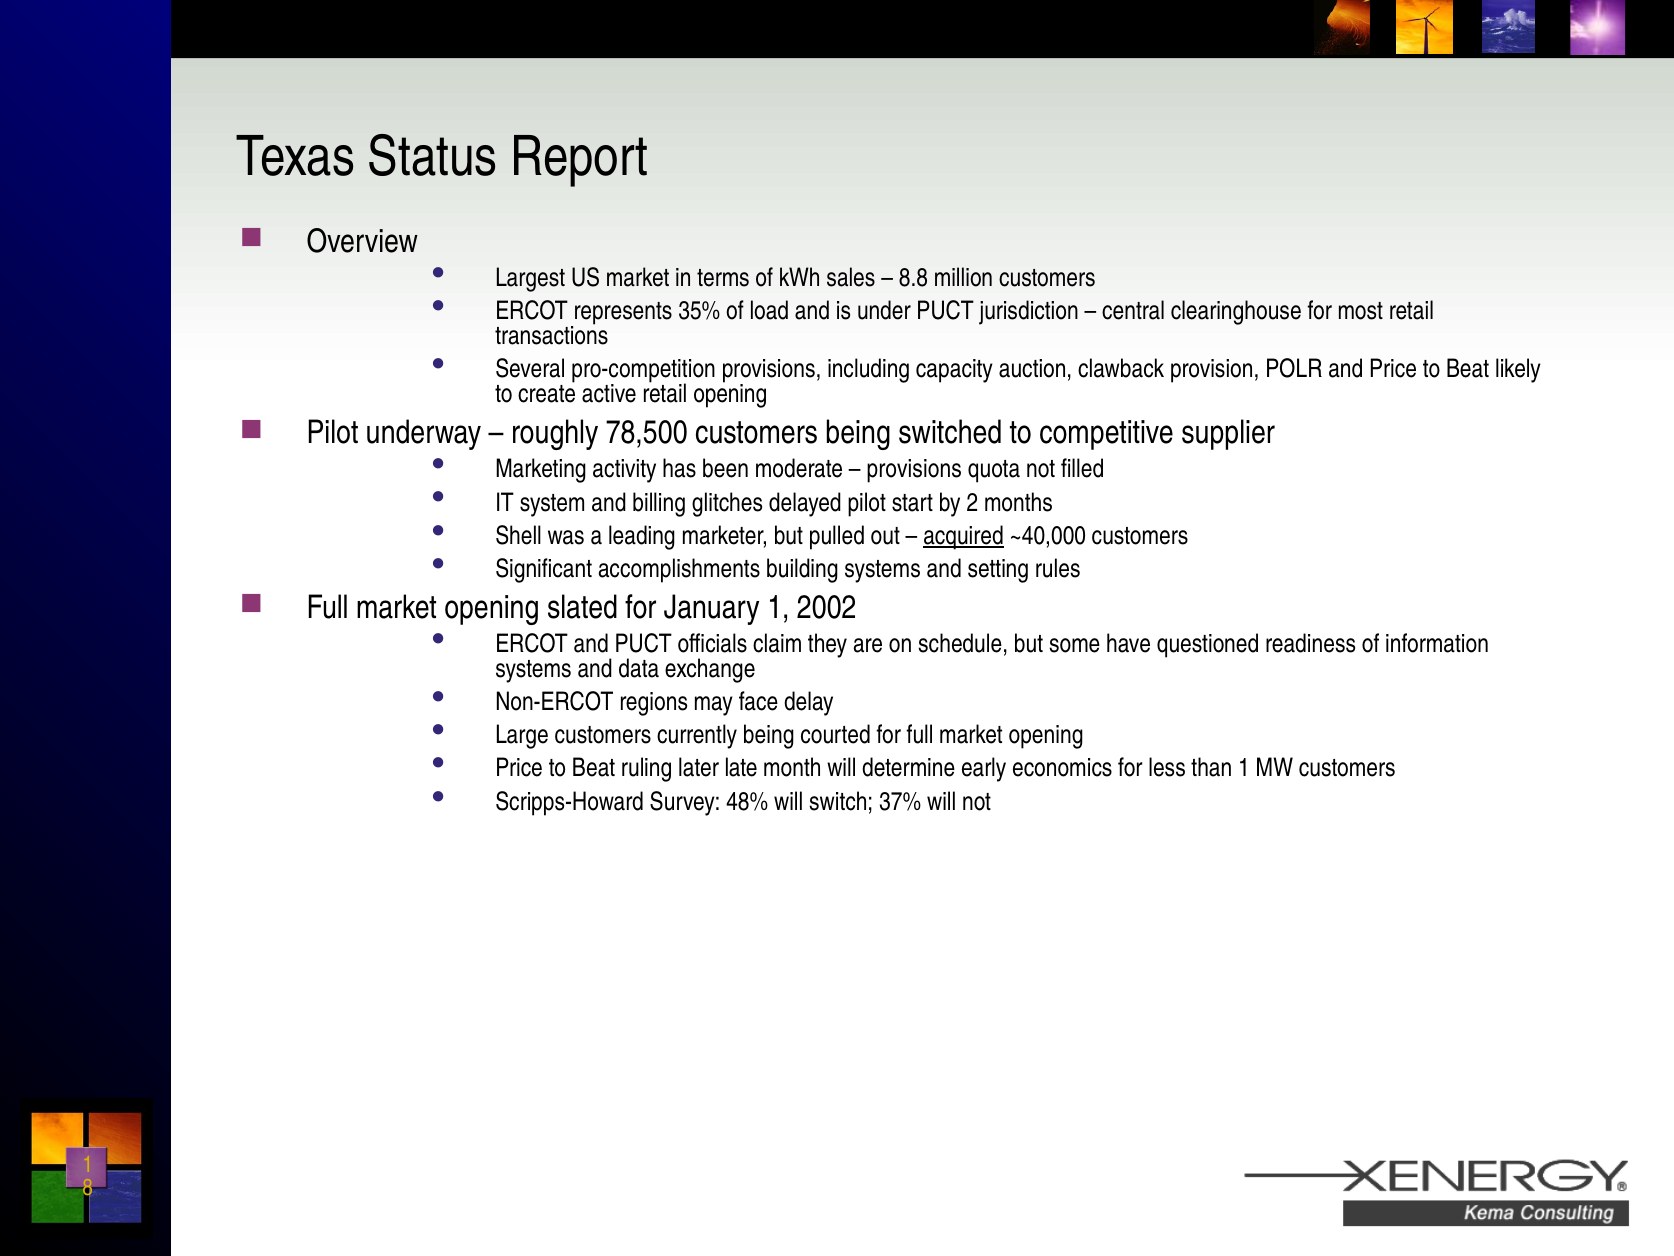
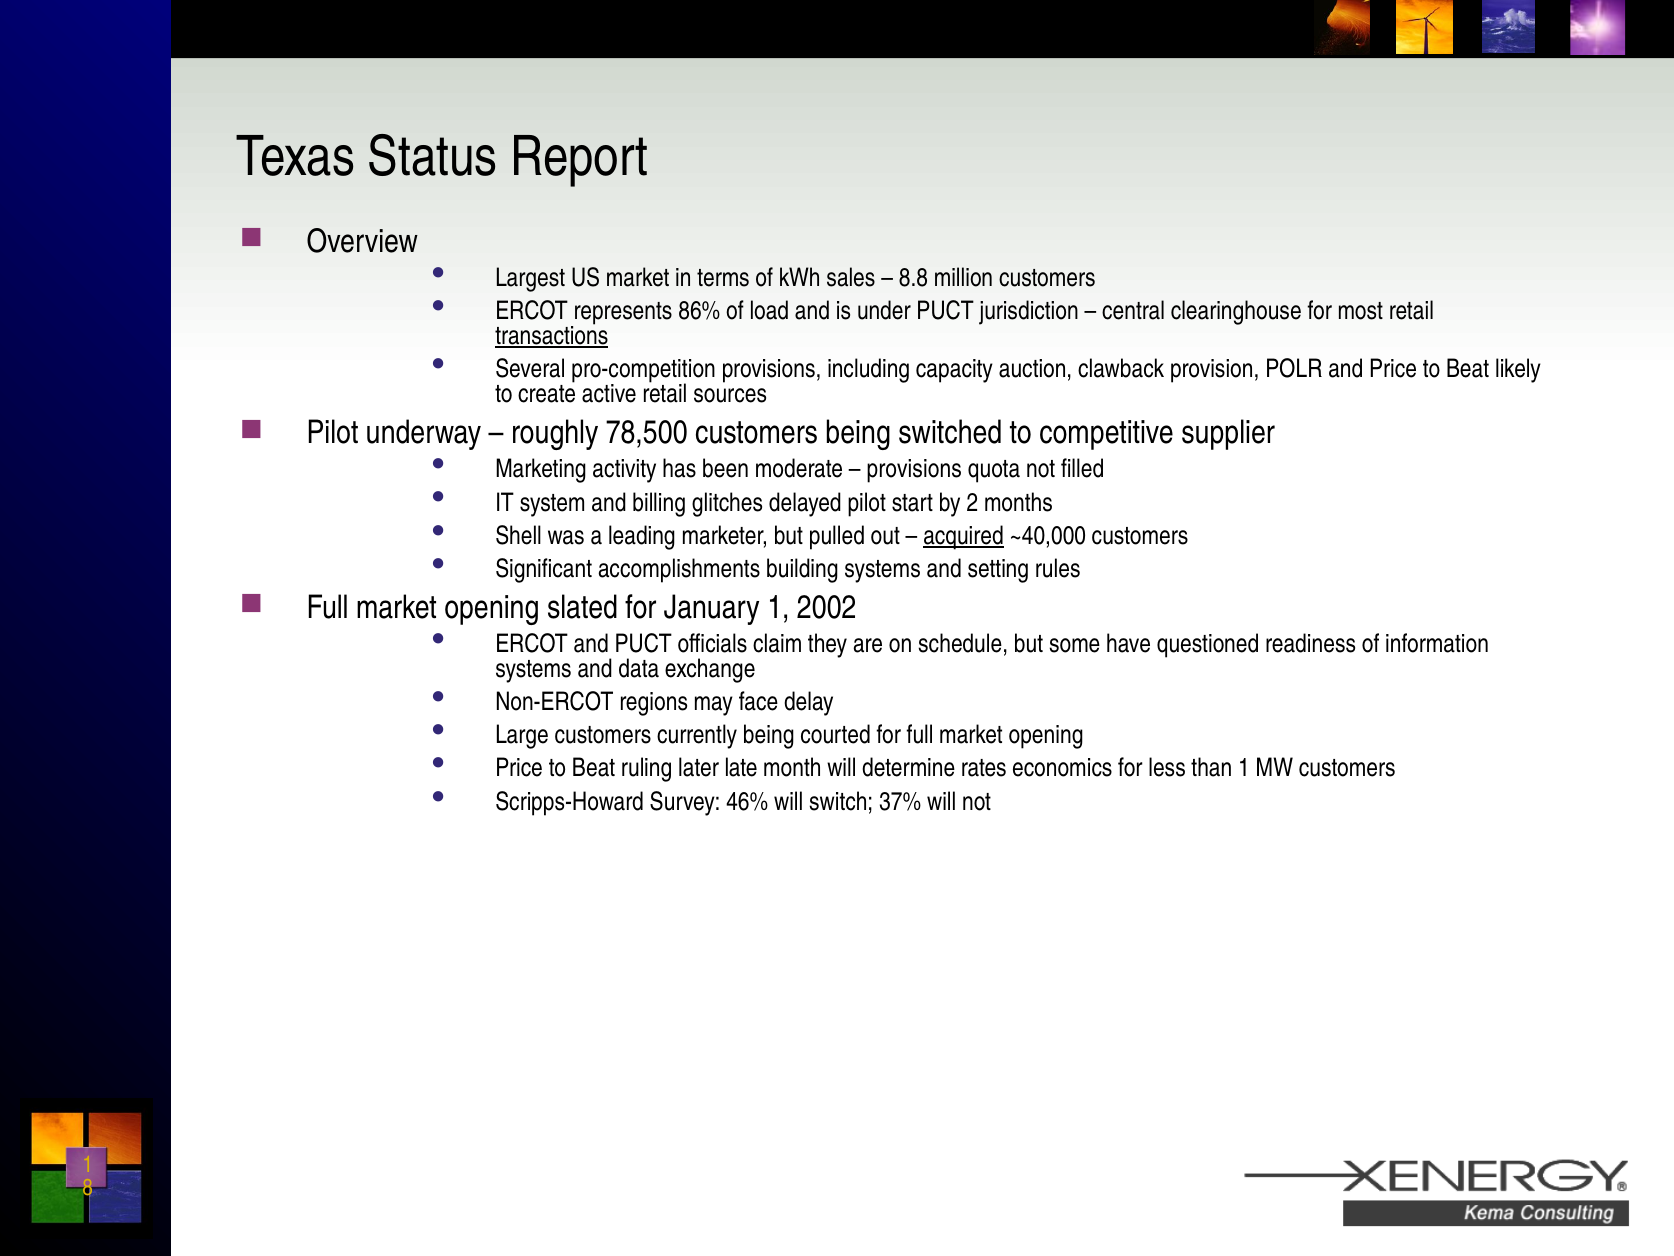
35%: 35% -> 86%
transactions underline: none -> present
retail opening: opening -> sources
early: early -> rates
48%: 48% -> 46%
